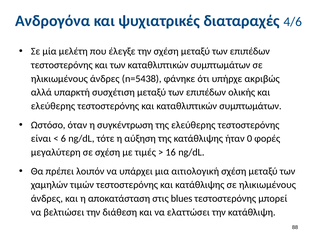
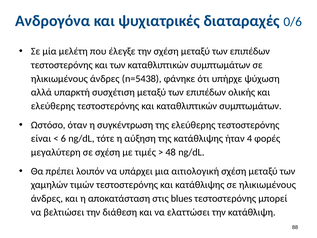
4/6: 4/6 -> 0/6
ακριβώς: ακριβώς -> ψύχωση
0: 0 -> 4
16: 16 -> 48
